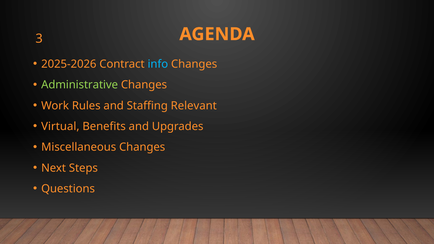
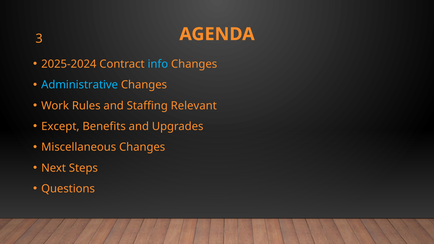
2025-2026: 2025-2026 -> 2025-2024
Administrative colour: light green -> light blue
Virtual: Virtual -> Except
